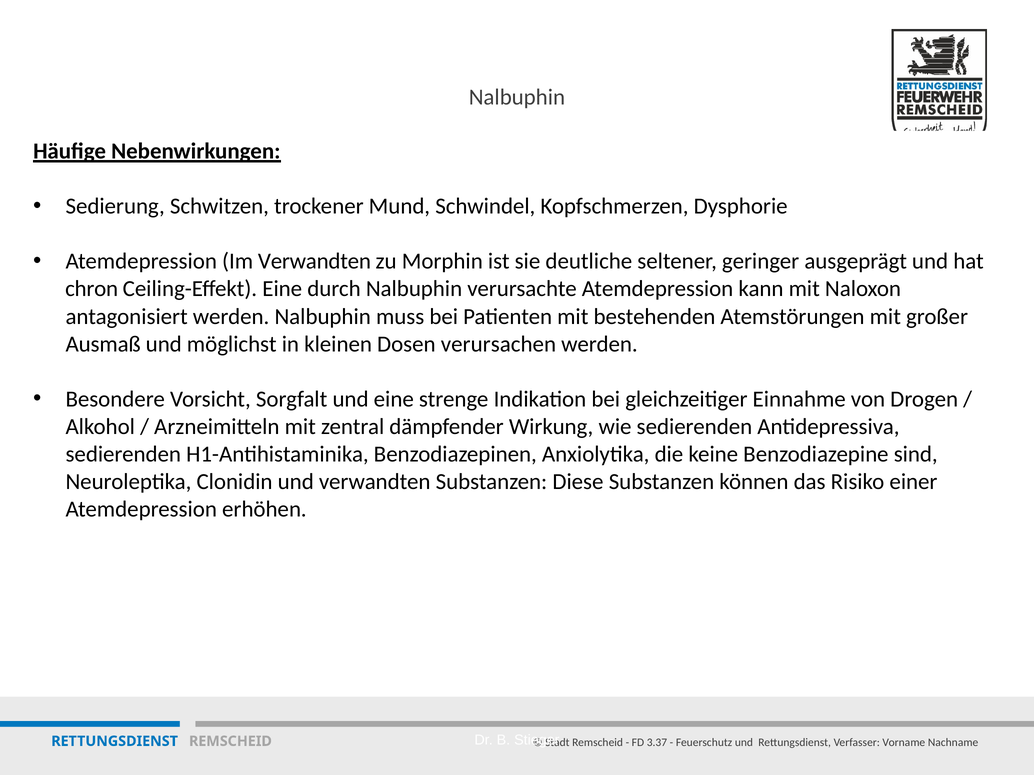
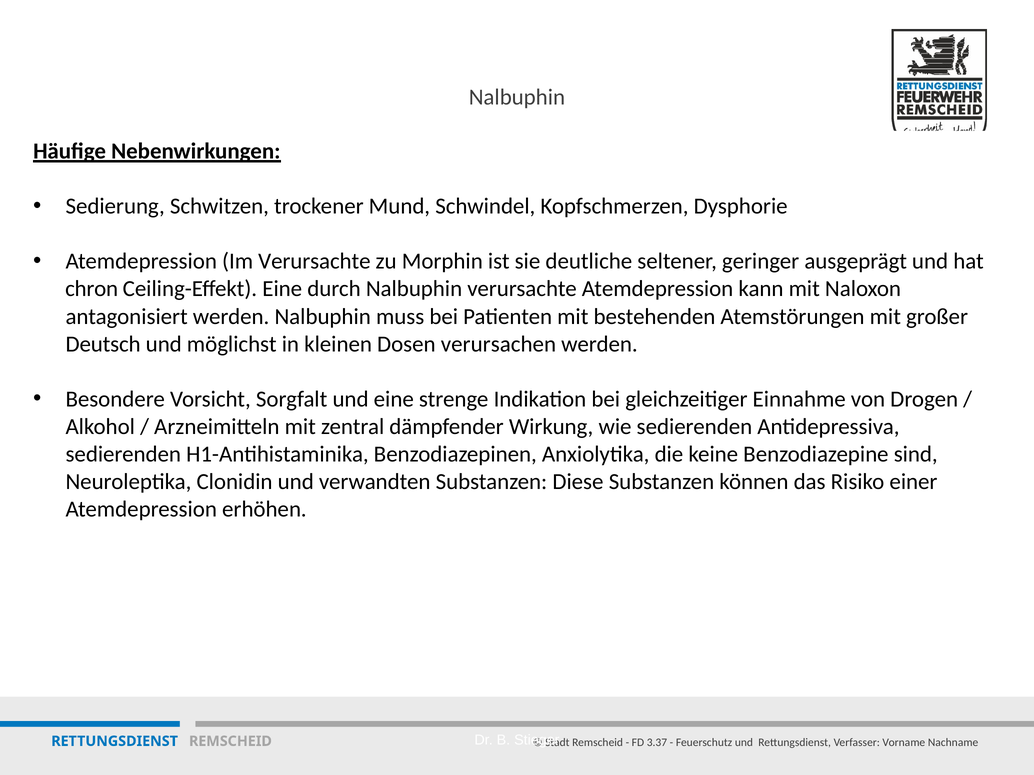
Im Verwandten: Verwandten -> Verursachte
Ausmaß: Ausmaß -> Deutsch
